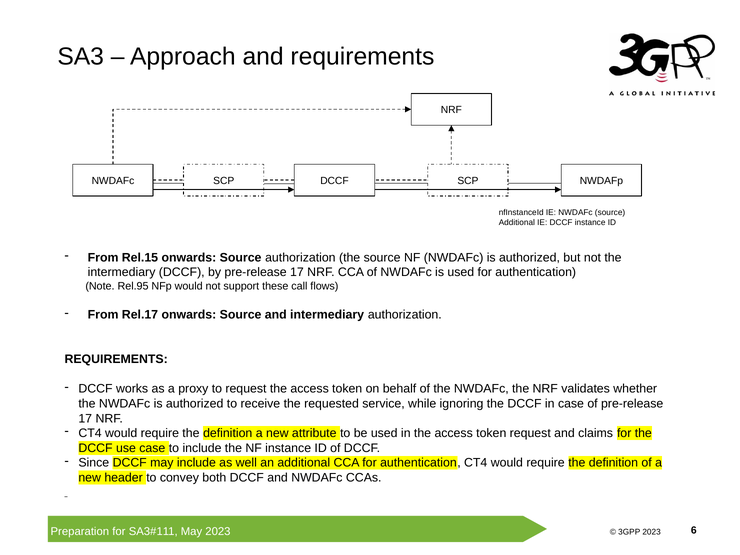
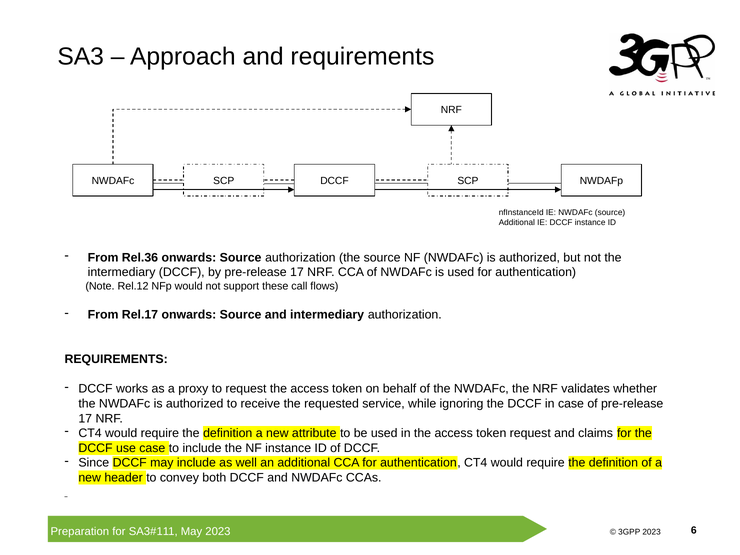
Rel.15: Rel.15 -> Rel.36
Rel.95: Rel.95 -> Rel.12
